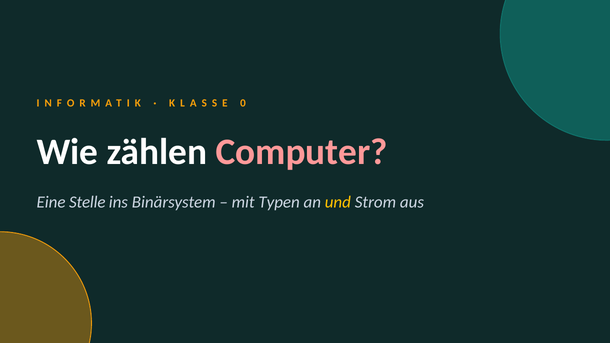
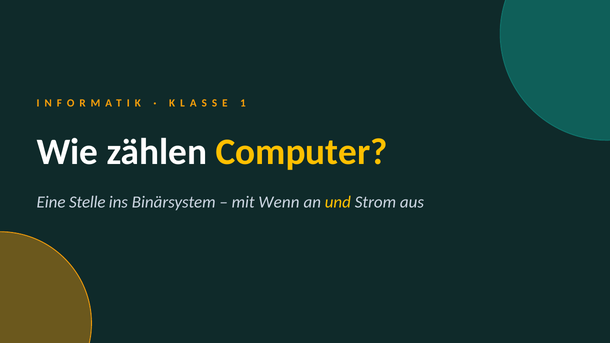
0: 0 -> 1
Computer colour: pink -> yellow
Typen: Typen -> Wenn
